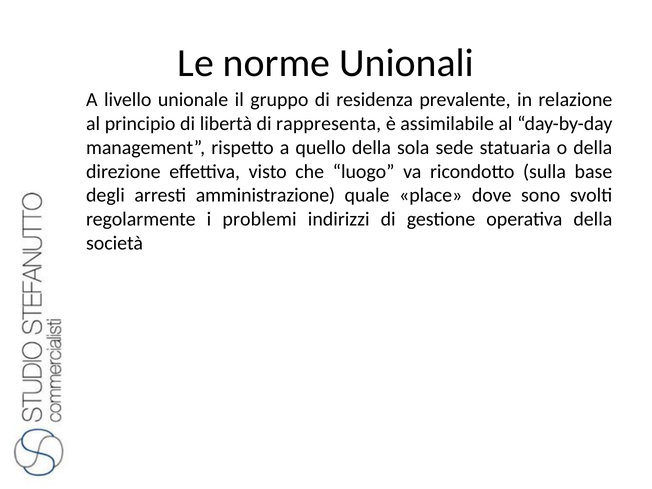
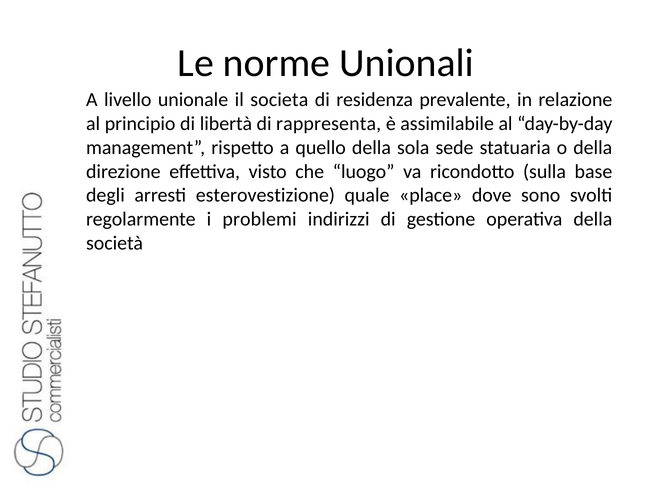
gruppo: gruppo -> societa
amministrazione: amministrazione -> esterovestizione
